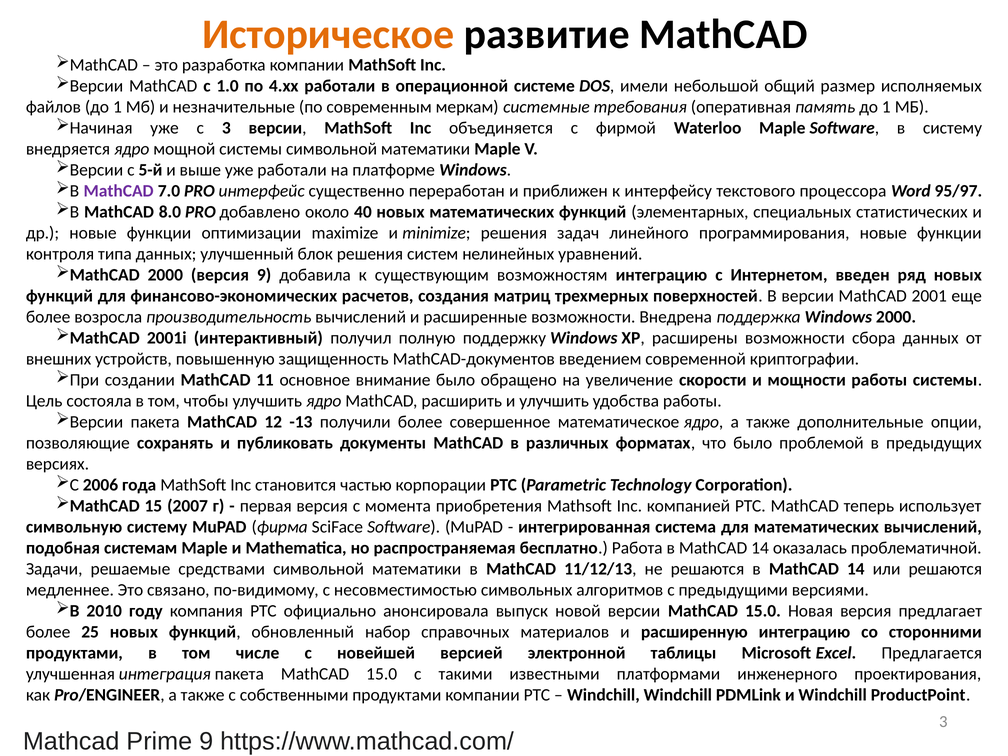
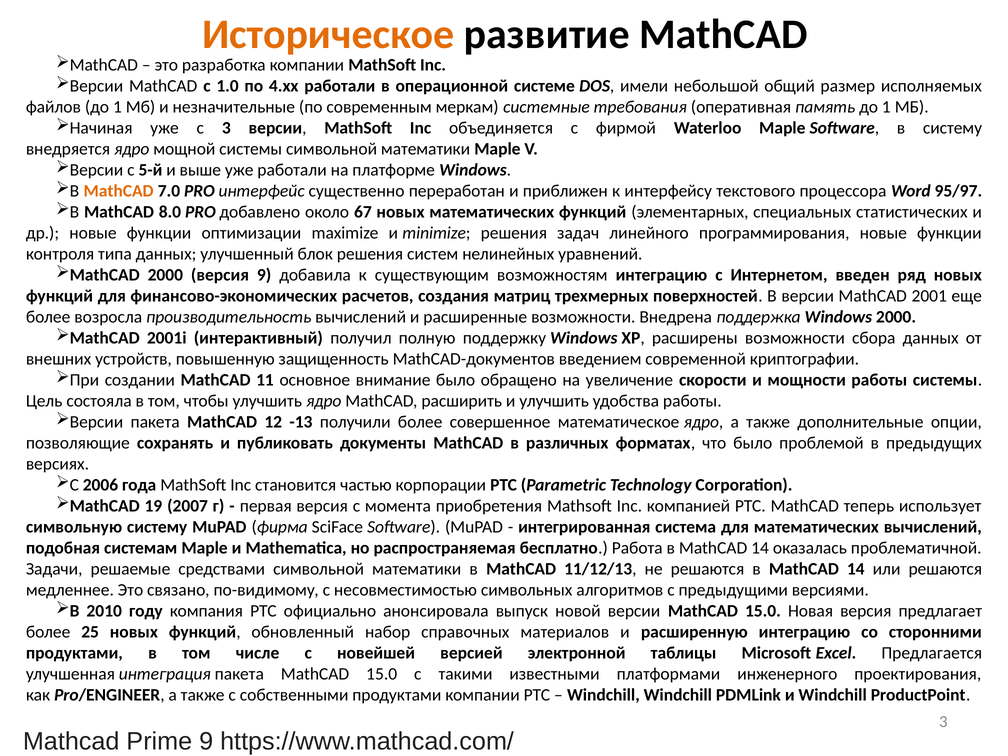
MathCAD at (119, 191) colour: purple -> orange
40: 40 -> 67
15: 15 -> 19
